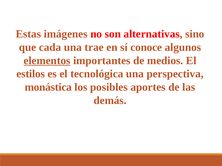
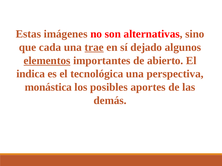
trae underline: none -> present
conoce: conoce -> dejado
medios: medios -> abierto
estilos: estilos -> indica
